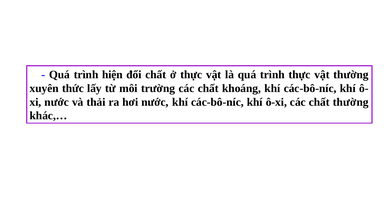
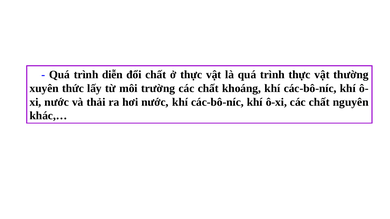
hiện: hiện -> diễn
chất thường: thường -> nguyên
